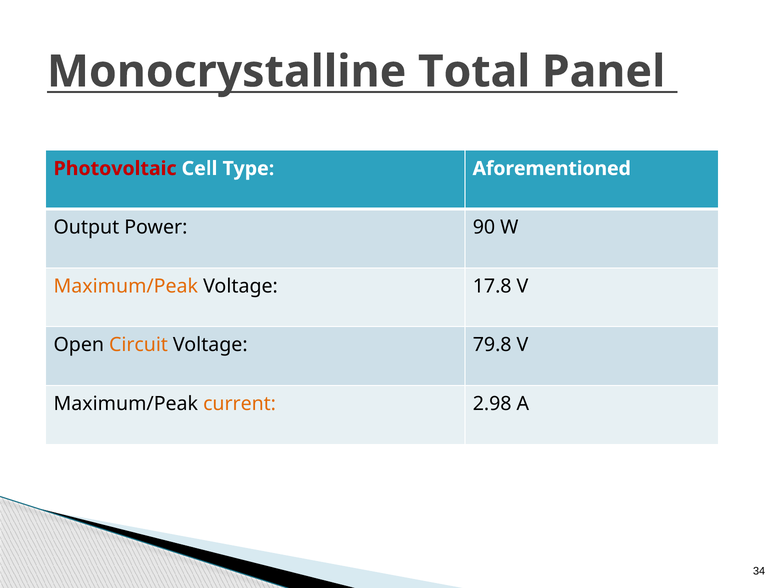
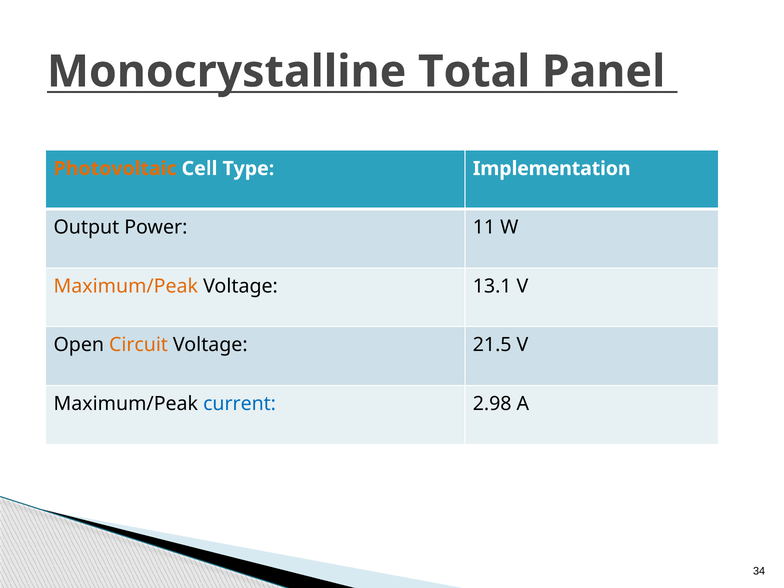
Photovoltaic colour: red -> orange
Aforementioned: Aforementioned -> Implementation
90: 90 -> 11
17.8: 17.8 -> 13.1
79.8: 79.8 -> 21.5
current colour: orange -> blue
